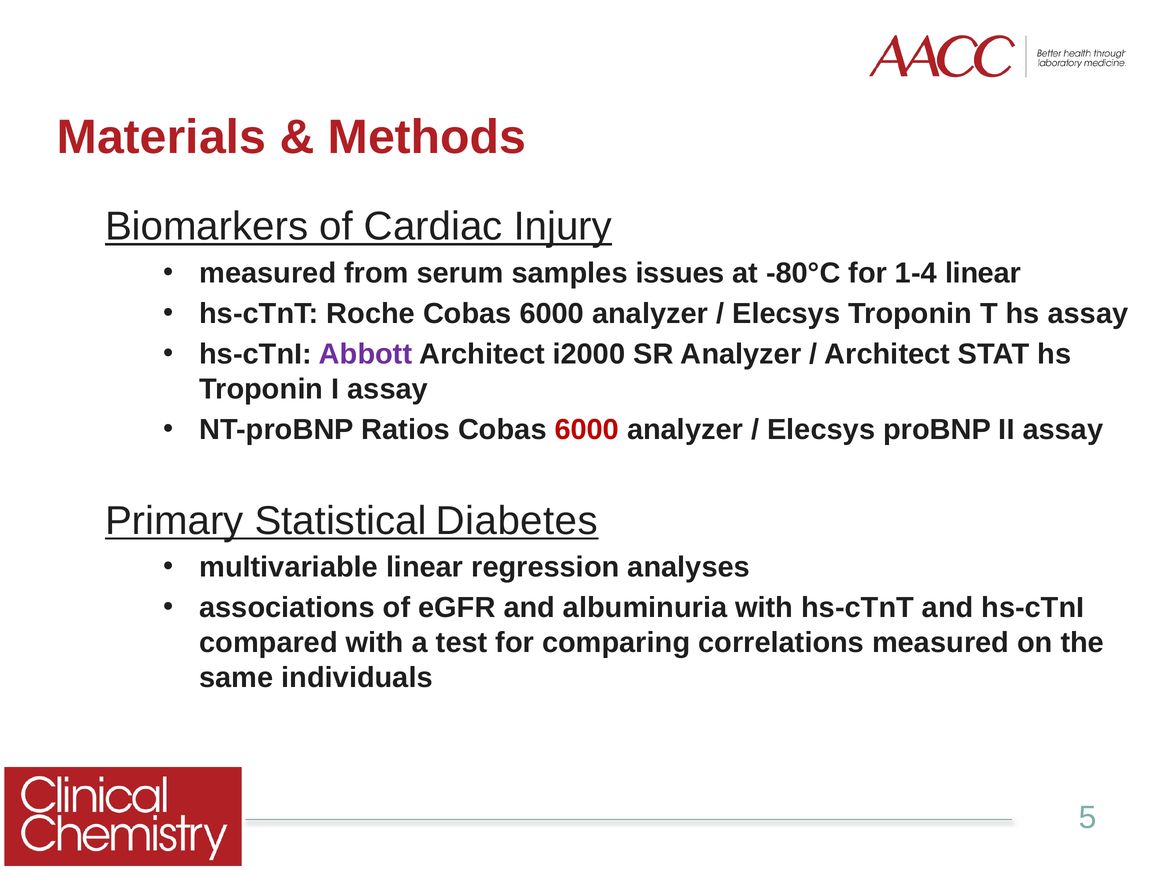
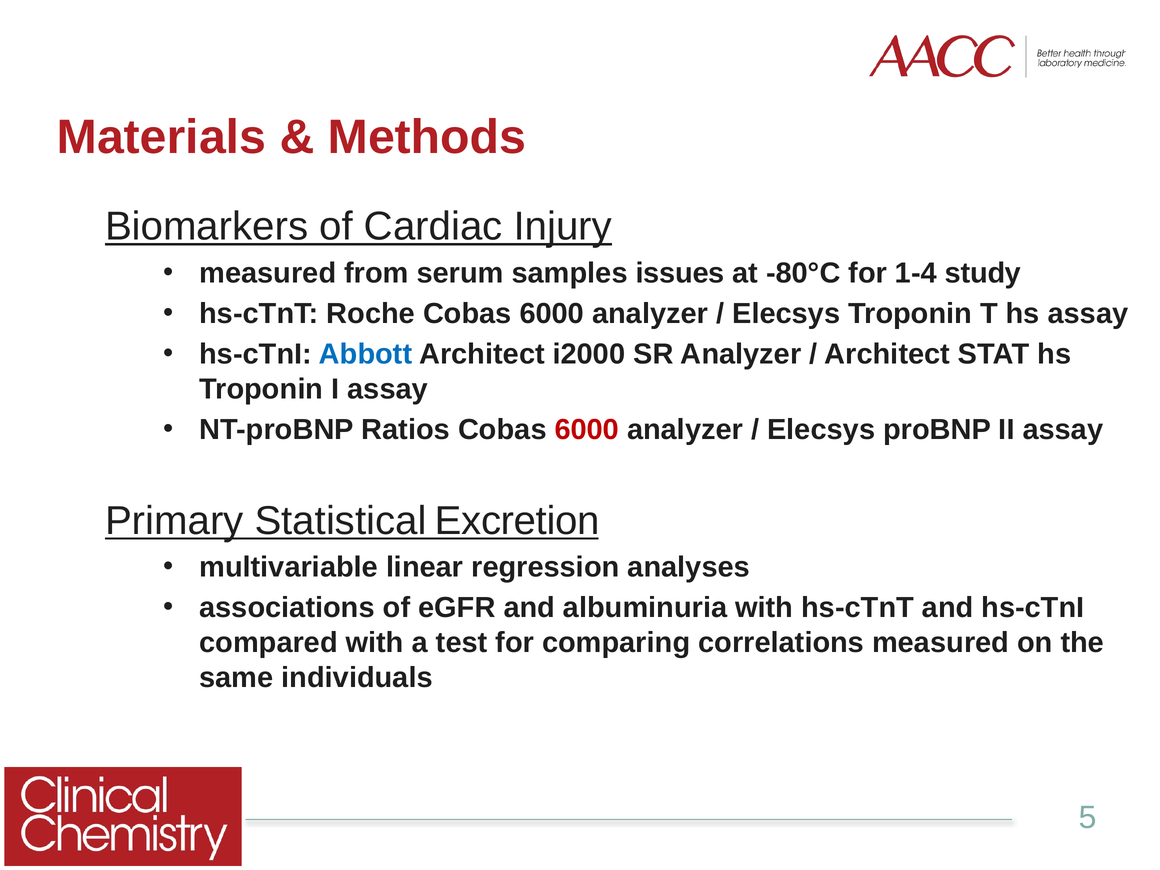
1-4 linear: linear -> study
Abbott colour: purple -> blue
Diabetes: Diabetes -> Excretion
